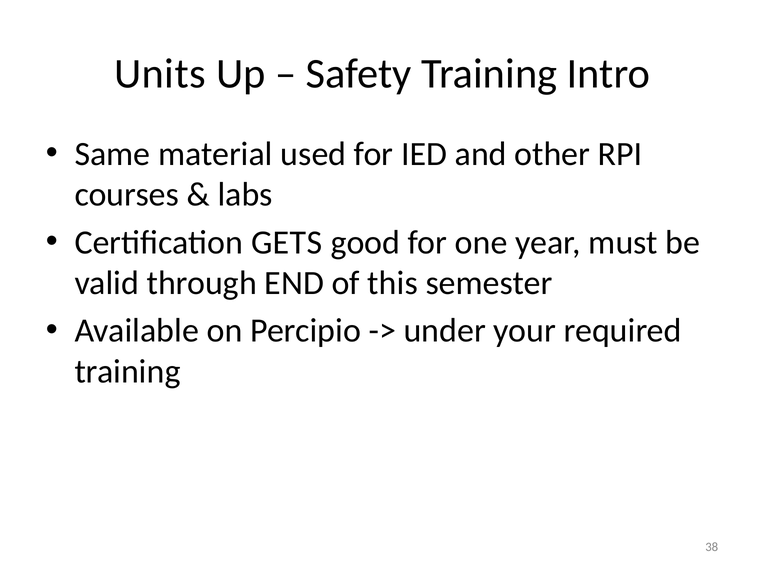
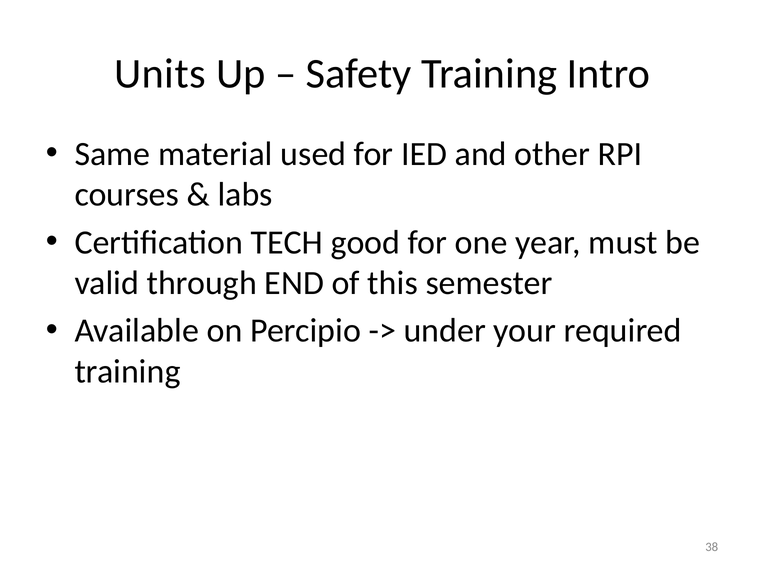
GETS: GETS -> TECH
